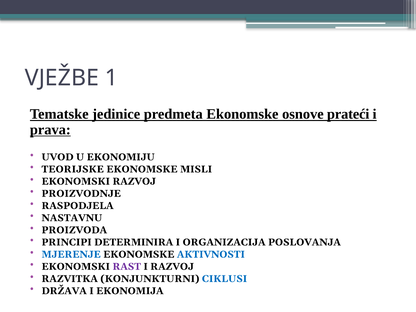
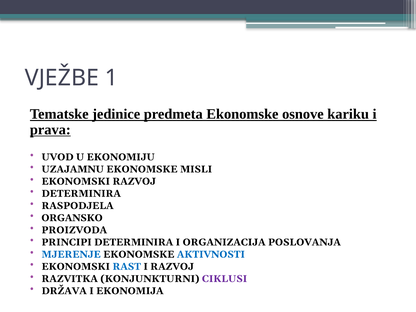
prateći: prateći -> kariku
TEORIJSKE: TEORIJSKE -> UZAJAMNU
PROIZVODNJE at (81, 194): PROIZVODNJE -> DETERMINIRA
NASTAVNU: NASTAVNU -> ORGANSKO
RAST colour: purple -> blue
CIKLUSI colour: blue -> purple
